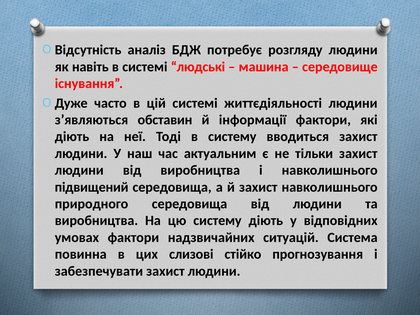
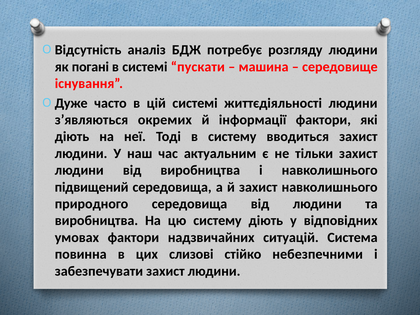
навіть: навіть -> погані
людські: людські -> пускати
обставин: обставин -> окремих
прогнозування: прогнозування -> небезпечними
